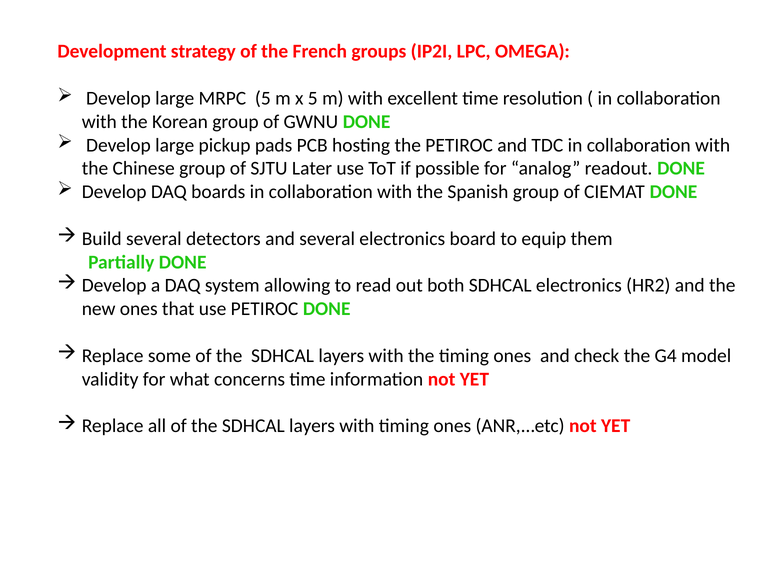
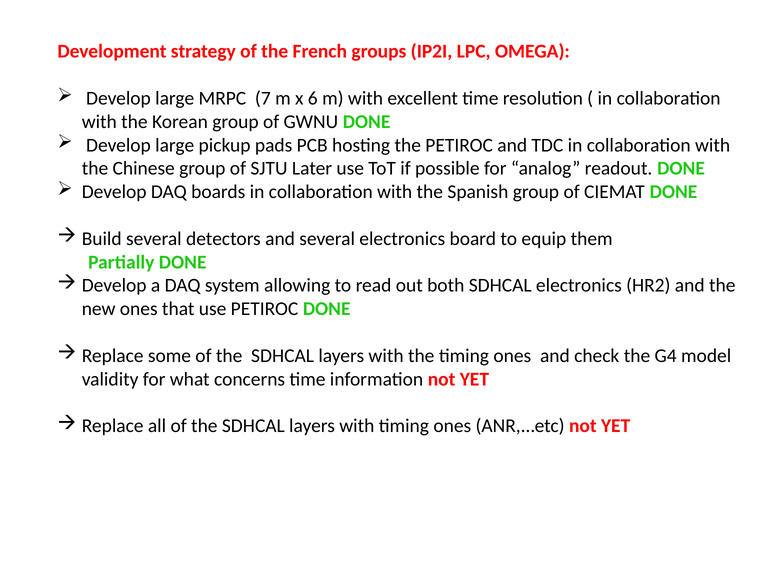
MRPC 5: 5 -> 7
x 5: 5 -> 6
